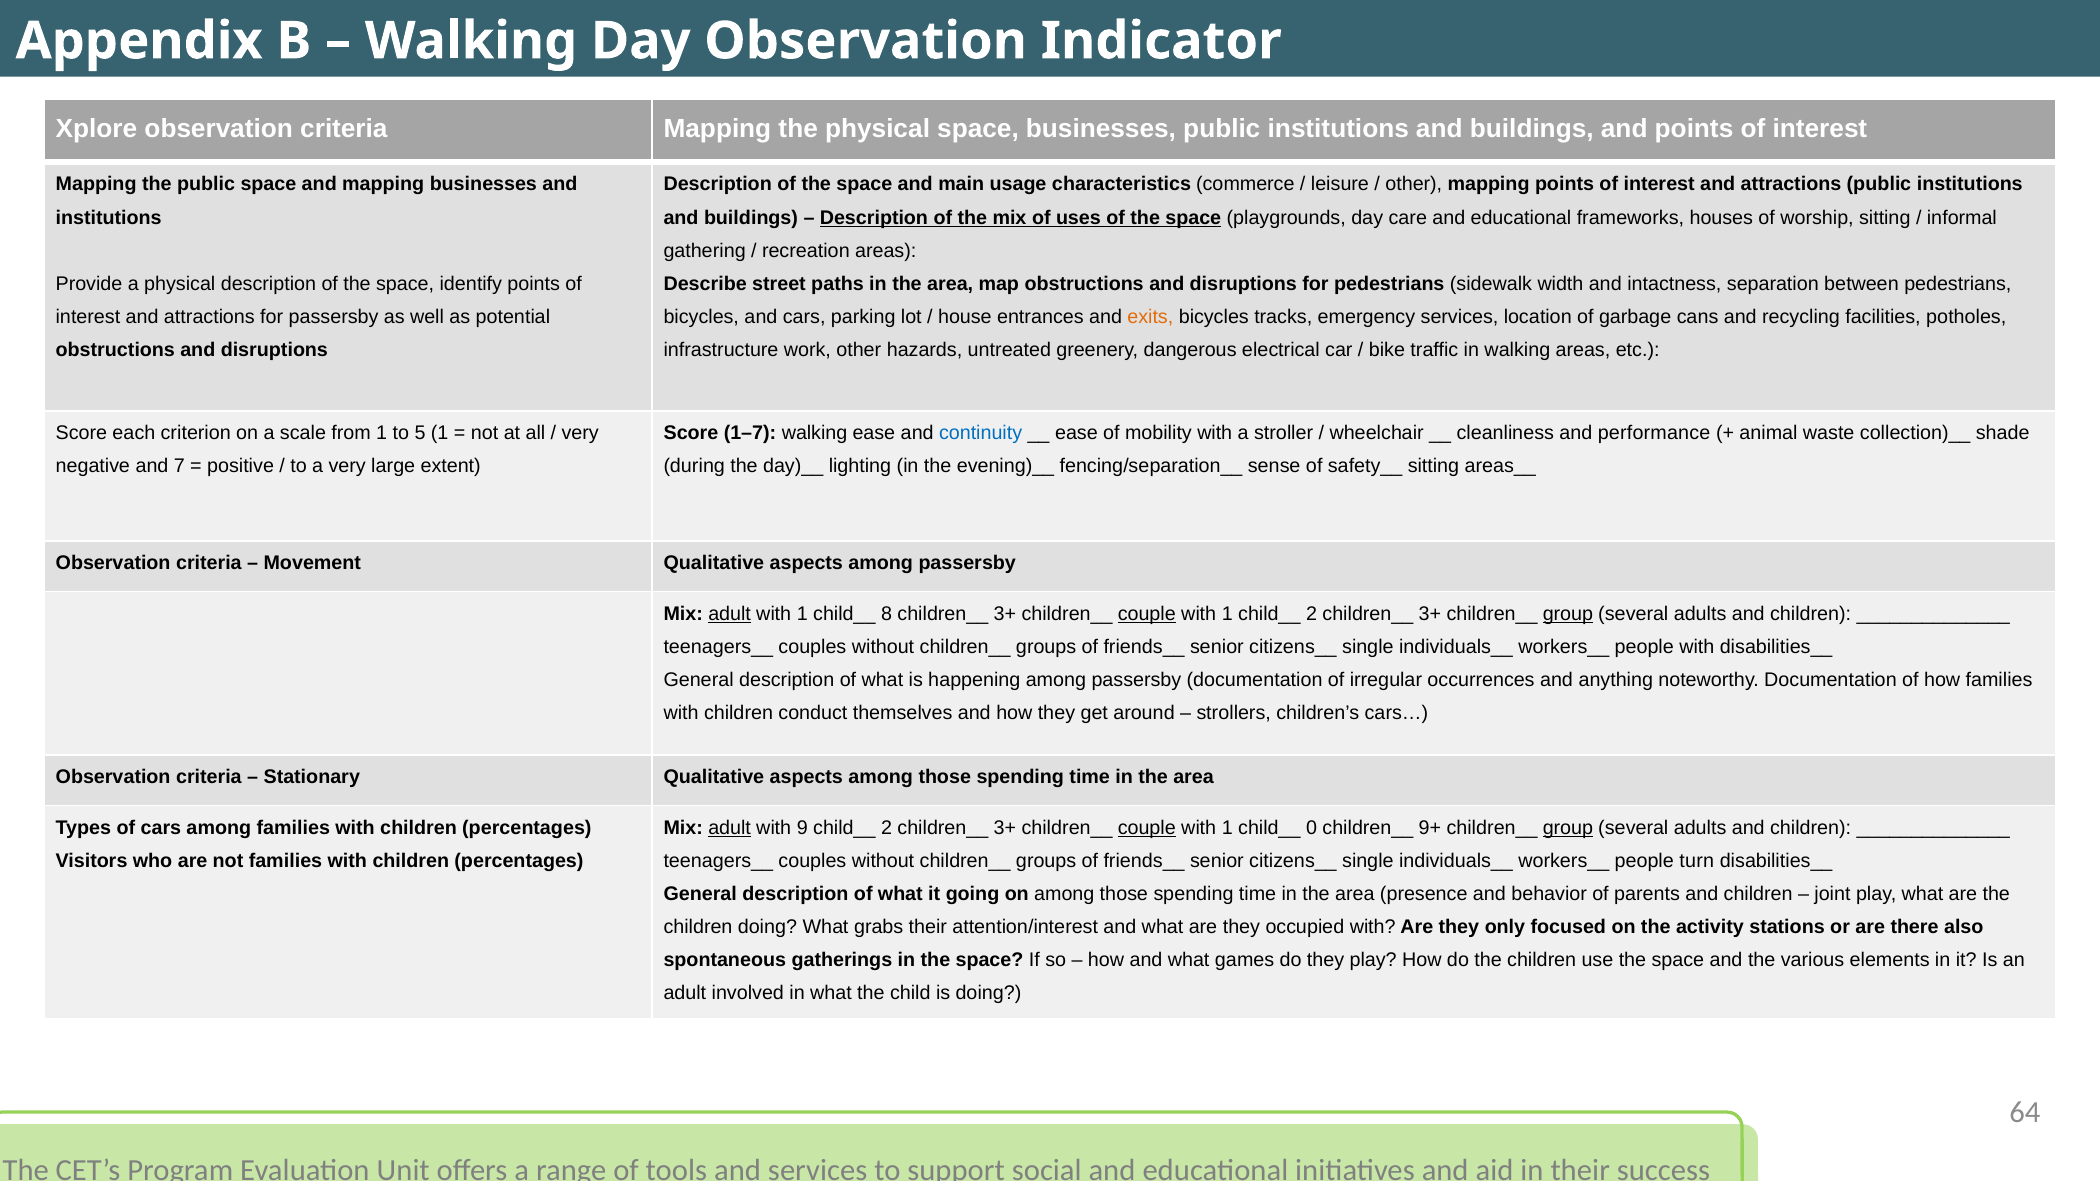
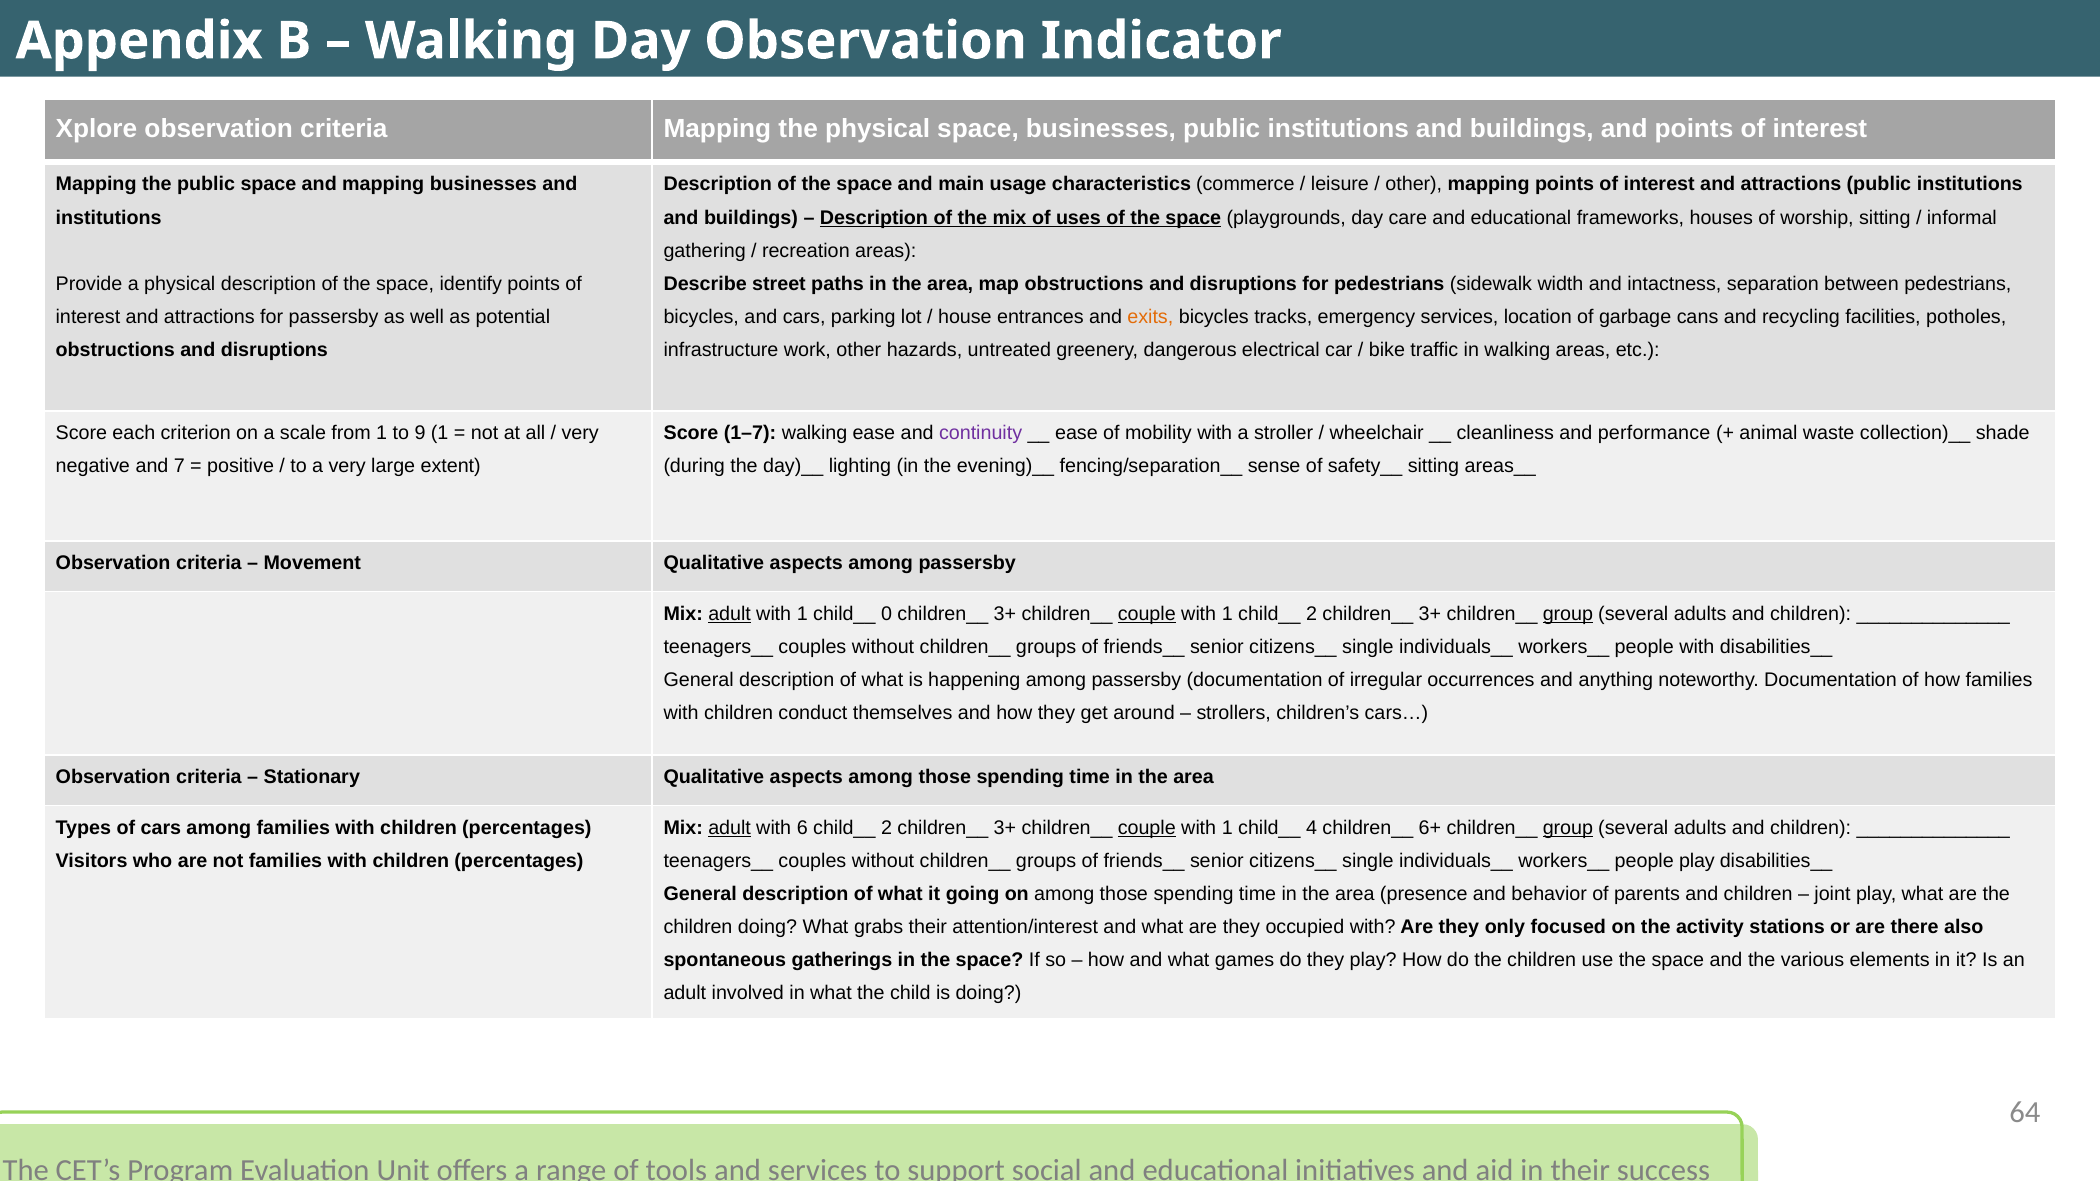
5: 5 -> 9
continuity colour: blue -> purple
8: 8 -> 0
9: 9 -> 6
0: 0 -> 4
9+: 9+ -> 6+
people turn: turn -> play
